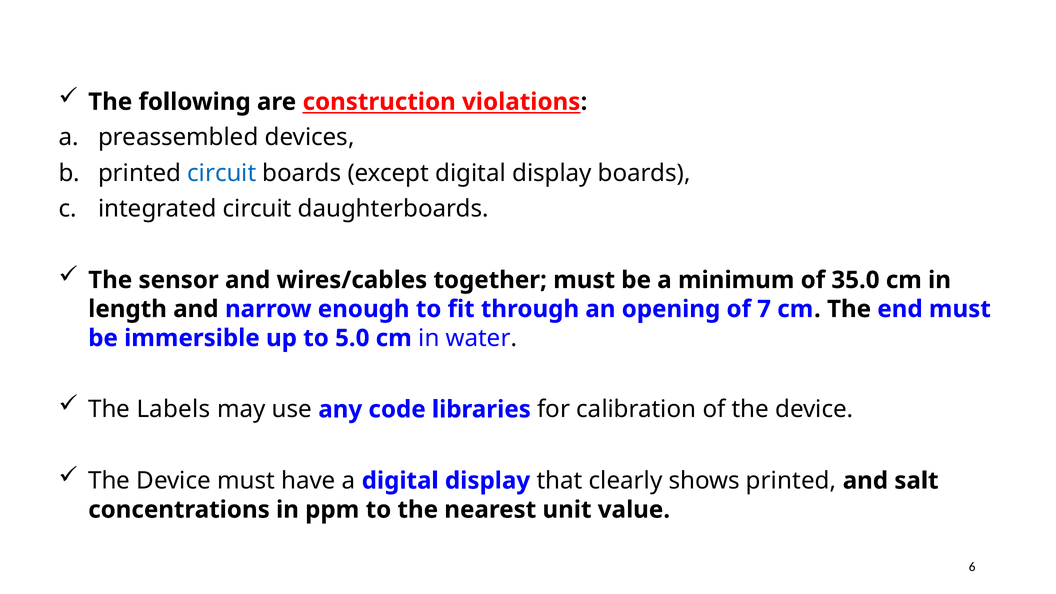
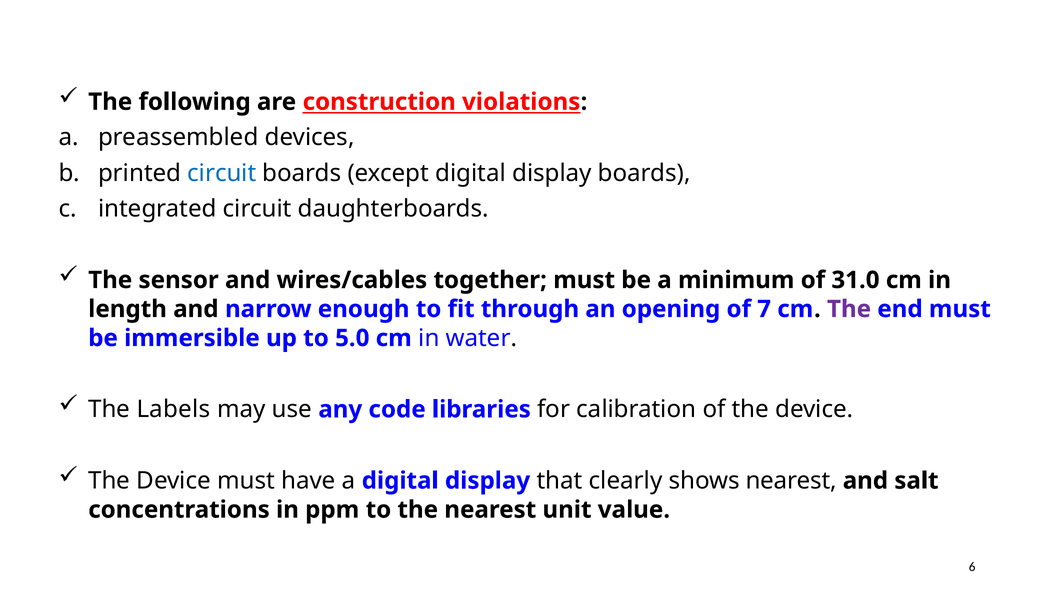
35.0: 35.0 -> 31.0
The at (849, 309) colour: black -> purple
shows printed: printed -> nearest
